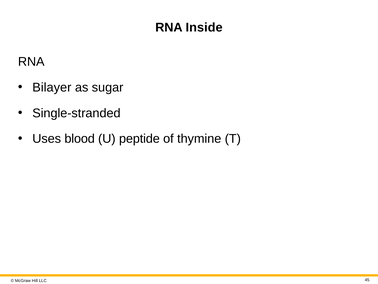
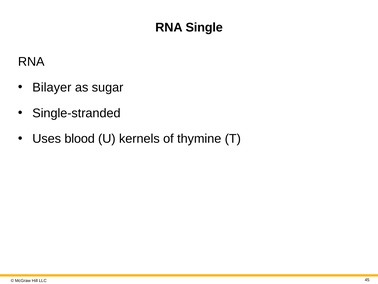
Inside: Inside -> Single
peptide: peptide -> kernels
